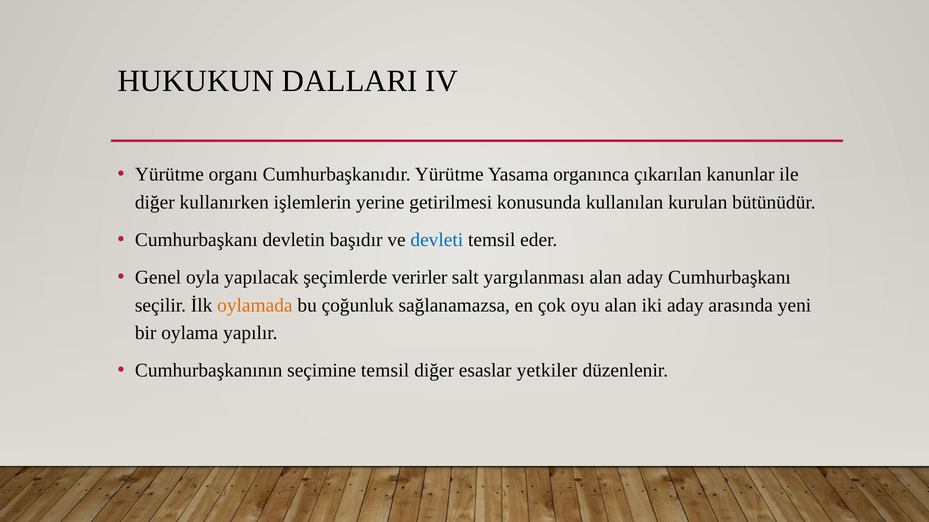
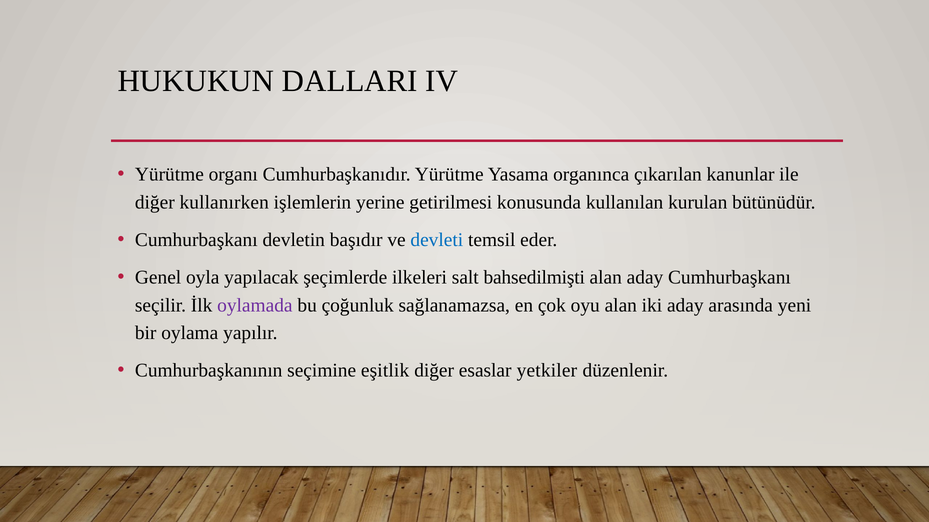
verirler: verirler -> ilkeleri
yargılanması: yargılanması -> bahsedilmişti
oylamada colour: orange -> purple
seçimine temsil: temsil -> eşitlik
